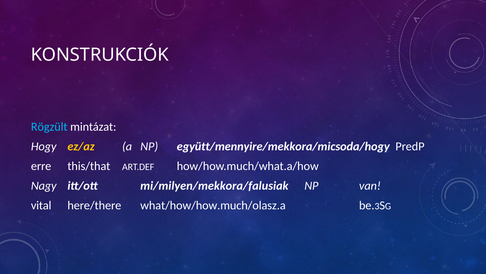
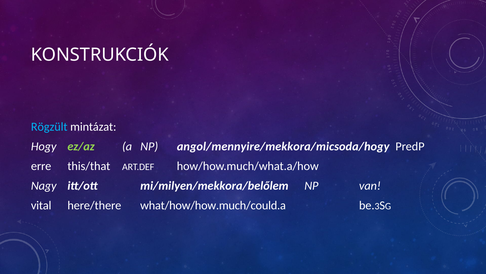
ez/az colour: yellow -> light green
együtt/mennyire/mekkora/micsoda/hogy: együtt/mennyire/mekkora/micsoda/hogy -> angol/mennyire/mekkora/micsoda/hogy
mi/milyen/mekkora/falusiak: mi/milyen/mekkora/falusiak -> mi/milyen/mekkora/belőlem
what/how/how.much/olasz.a: what/how/how.much/olasz.a -> what/how/how.much/could.a
